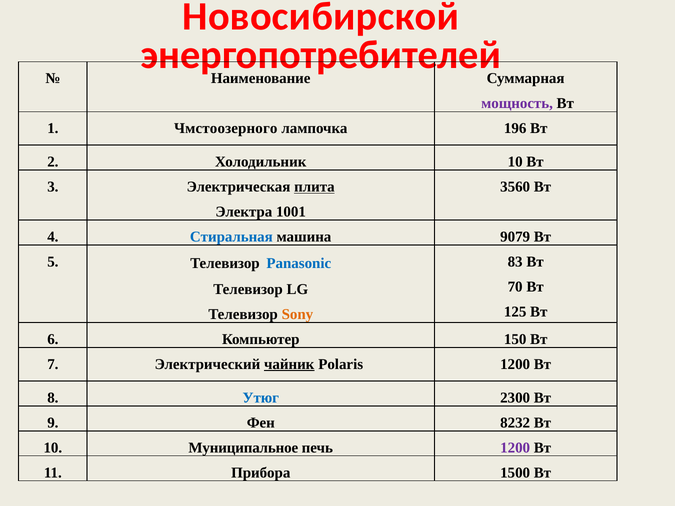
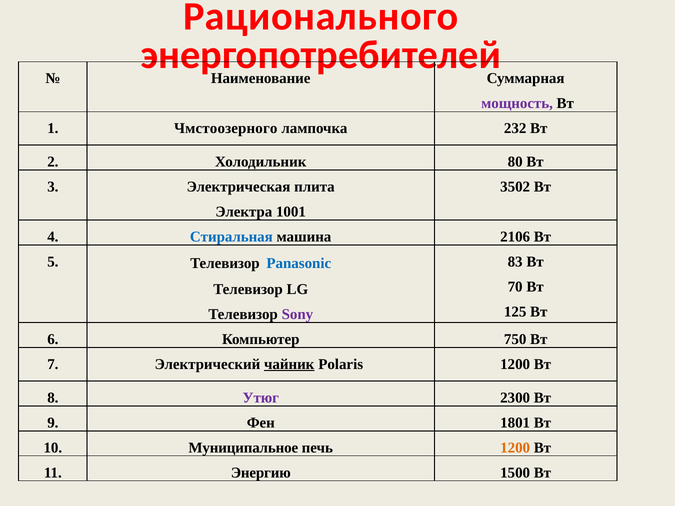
Новосибирской: Новосибирской -> Рационального
196: 196 -> 232
Холодильник 10: 10 -> 80
плита underline: present -> none
3560: 3560 -> 3502
9079: 9079 -> 2106
Sony colour: orange -> purple
150: 150 -> 750
Утюг colour: blue -> purple
8232: 8232 -> 1801
1200 at (515, 448) colour: purple -> orange
Прибора: Прибора -> Энергию
